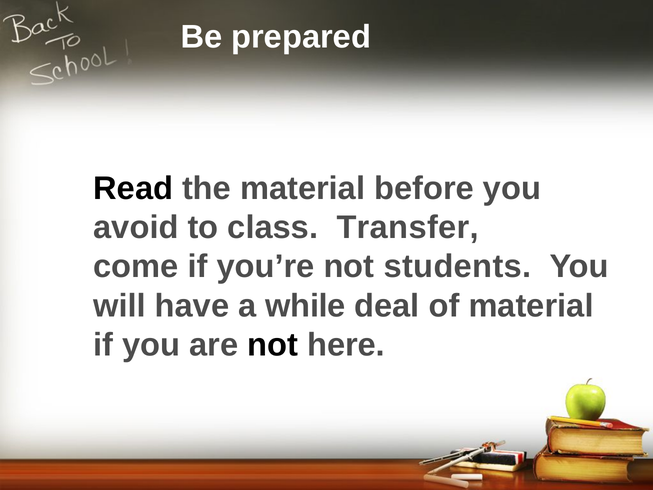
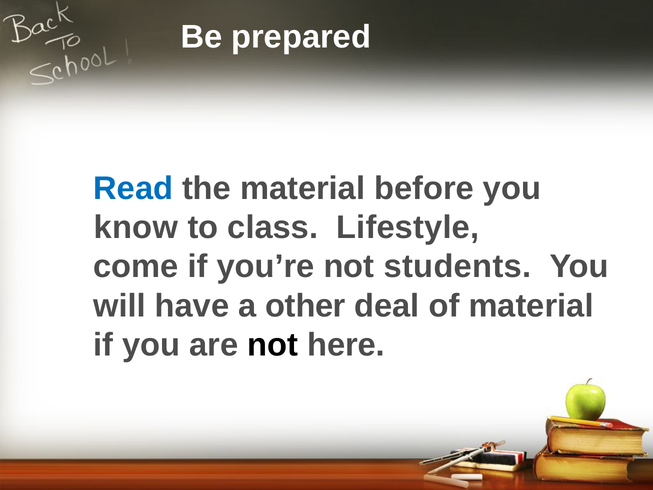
Read colour: black -> blue
avoid: avoid -> know
Transfer: Transfer -> Lifestyle
while: while -> other
